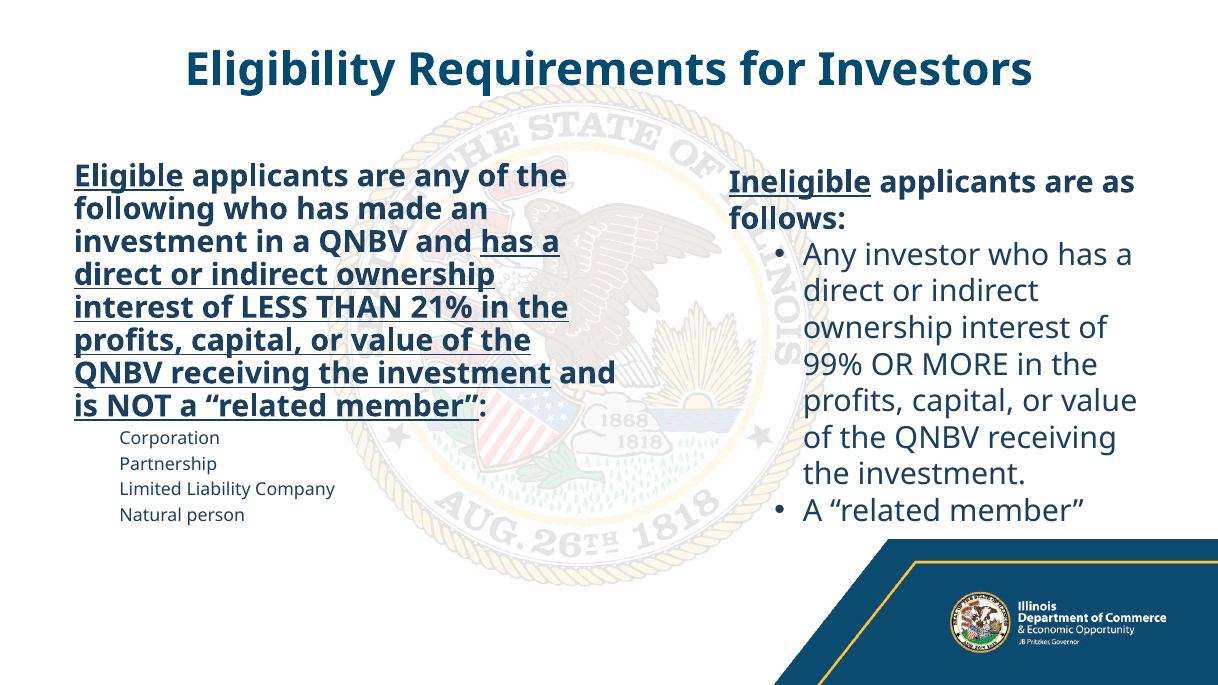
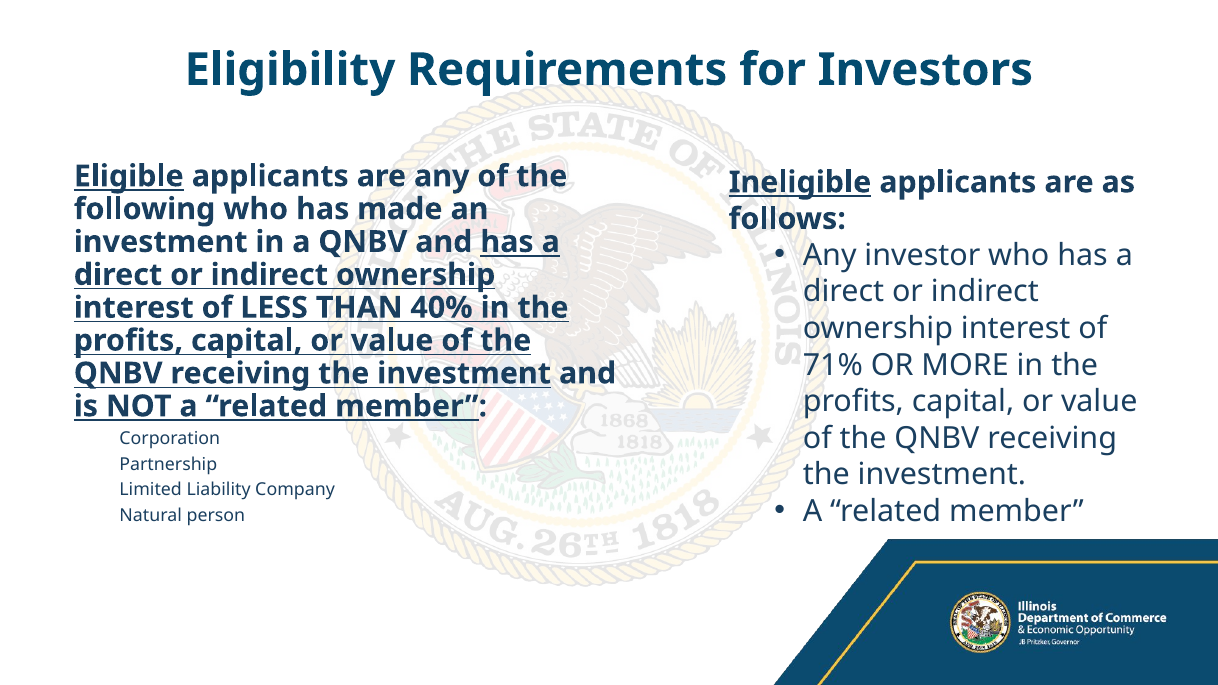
21%: 21% -> 40%
99%: 99% -> 71%
